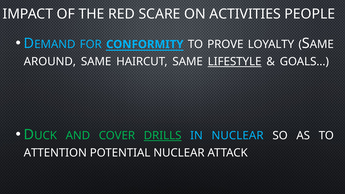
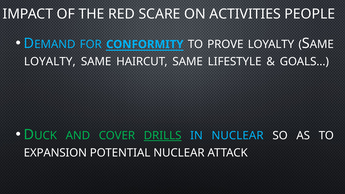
AROUND at (50, 62): AROUND -> LOYALTY
LIFESTYLE underline: present -> none
ATTENTION: ATTENTION -> EXPANSION
